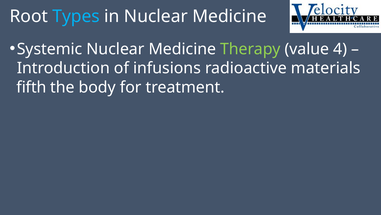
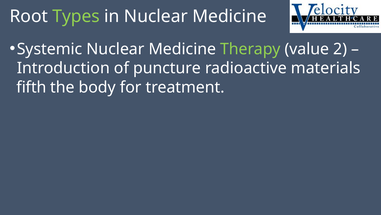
Types colour: light blue -> light green
4: 4 -> 2
infusions: infusions -> puncture
